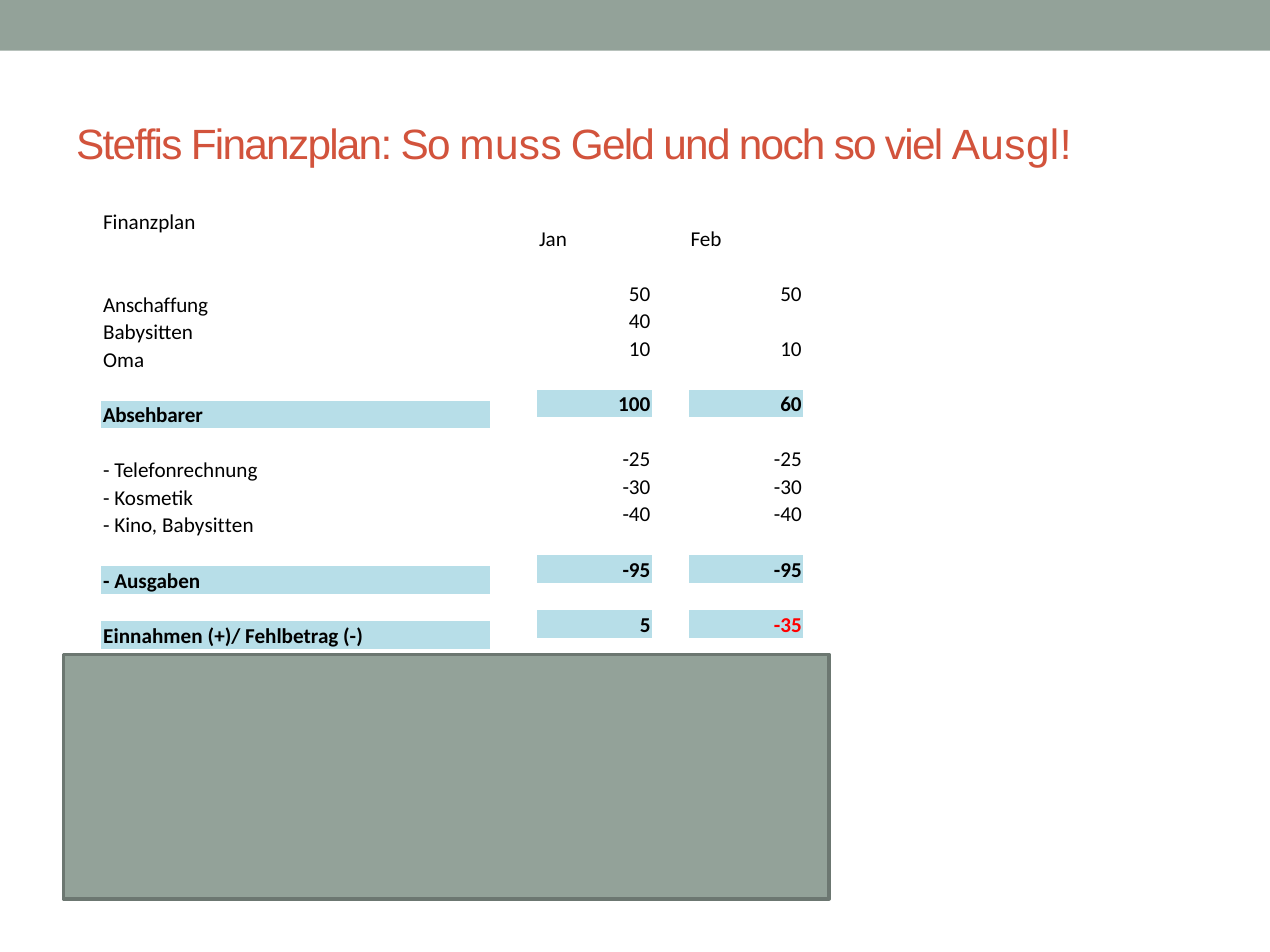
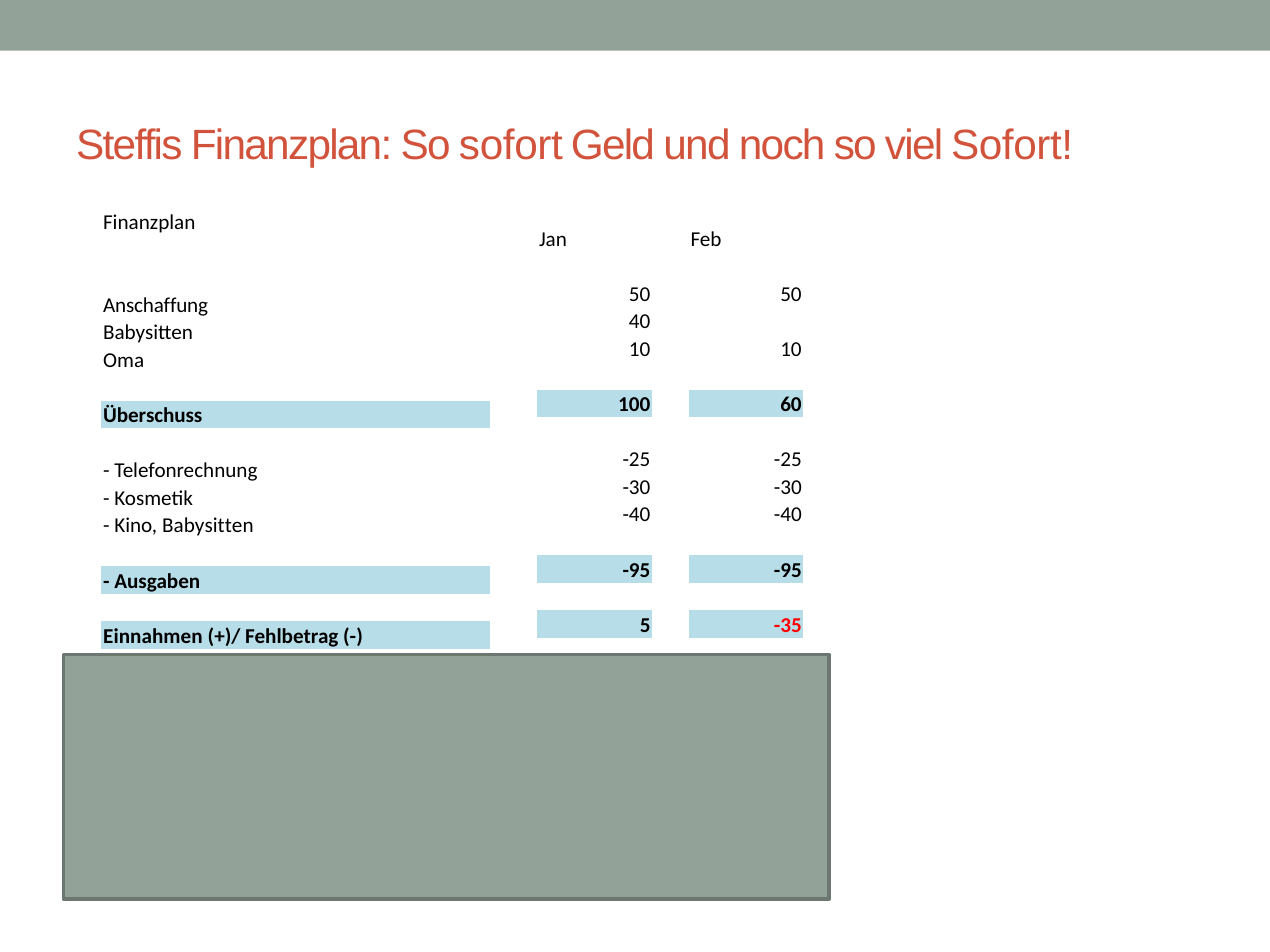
So muss: muss -> sofort
viel Ausgl: Ausgl -> Sofort
Absehbarer at (153, 416): Absehbarer -> Überschuss
